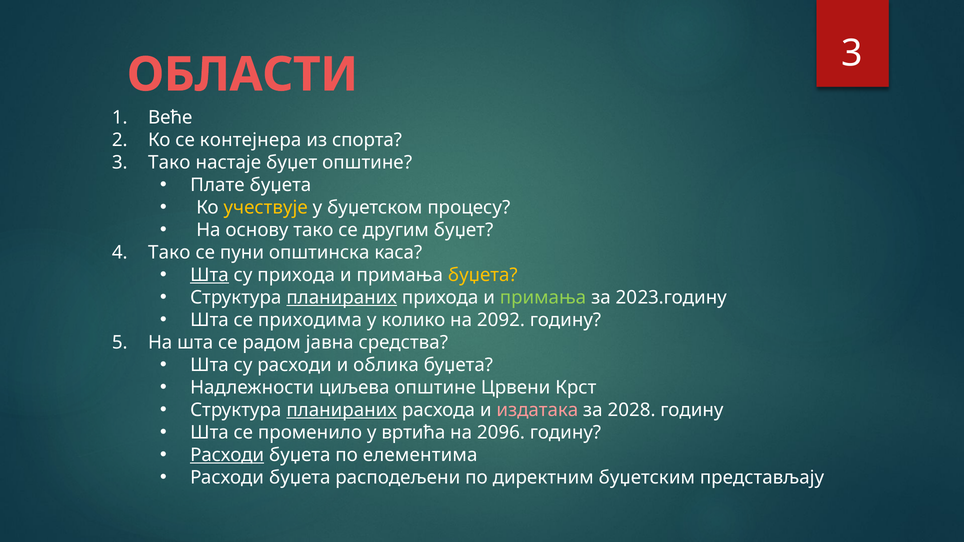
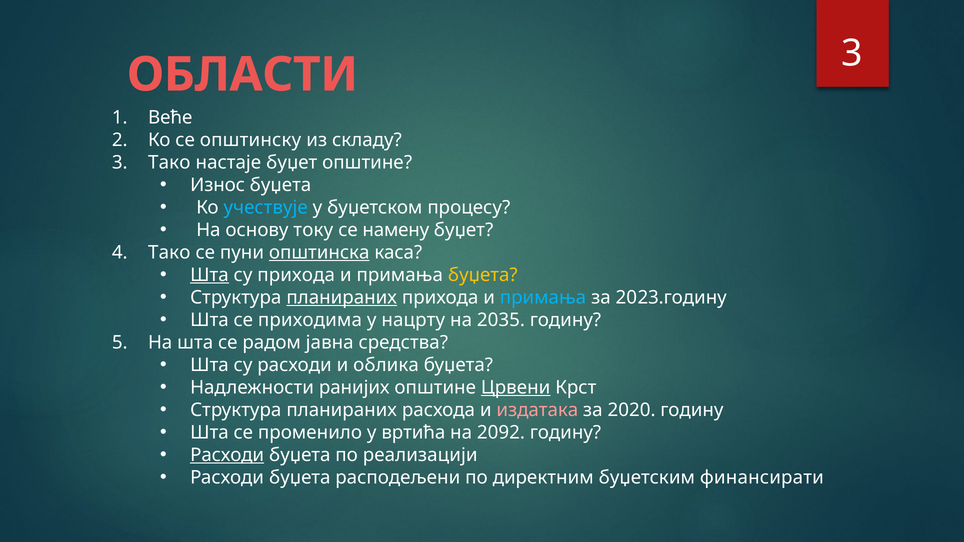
контејнера: контејнера -> општинску
спорта: спорта -> складу
Плате: Плате -> Износ
учествује colour: yellow -> light blue
основу тако: тако -> току
другим: другим -> намену
општинска underline: none -> present
примања at (543, 298) colour: light green -> light blue
колико: колико -> нацрту
2092: 2092 -> 2035
циљева: циљева -> ранијих
Црвени underline: none -> present
планираних at (342, 410) underline: present -> none
2028: 2028 -> 2020
2096: 2096 -> 2092
елементима: елементима -> реализацији
представљају: представљају -> финансирати
